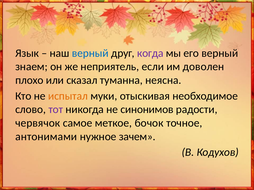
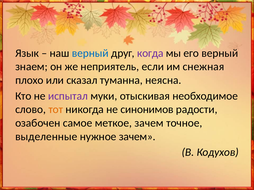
доволен: доволен -> снежная
испытал colour: orange -> purple
тот colour: purple -> orange
червячок: червячок -> озабочен
меткое бочок: бочок -> зачем
антонимами: антонимами -> выделенные
